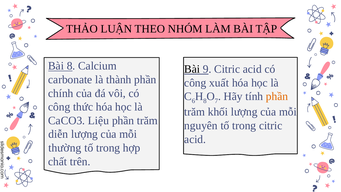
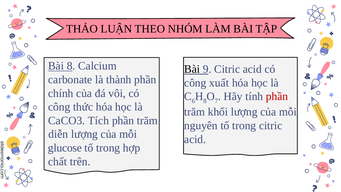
phần at (277, 96) colour: orange -> red
Liệu: Liệu -> Tích
thường: thường -> glucose
